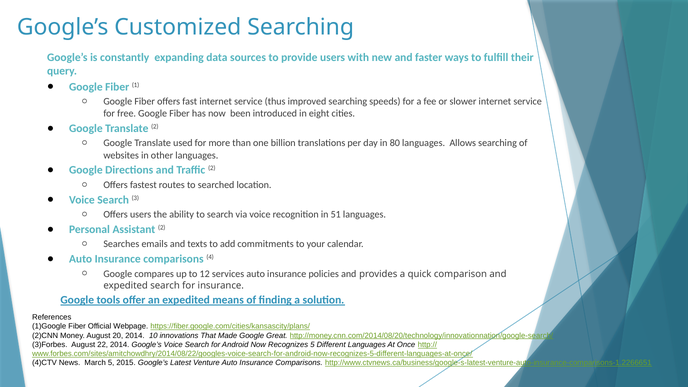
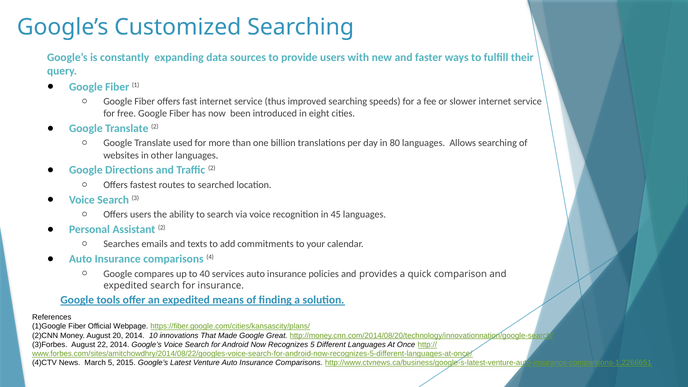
51: 51 -> 45
12: 12 -> 40
